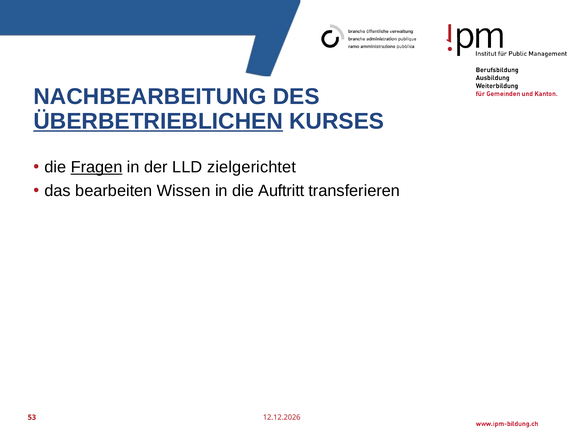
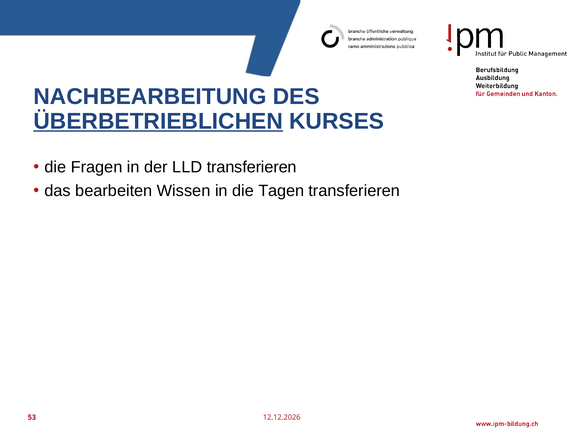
Fragen underline: present -> none
LLD zielgerichtet: zielgerichtet -> transferieren
Auftritt: Auftritt -> Tagen
